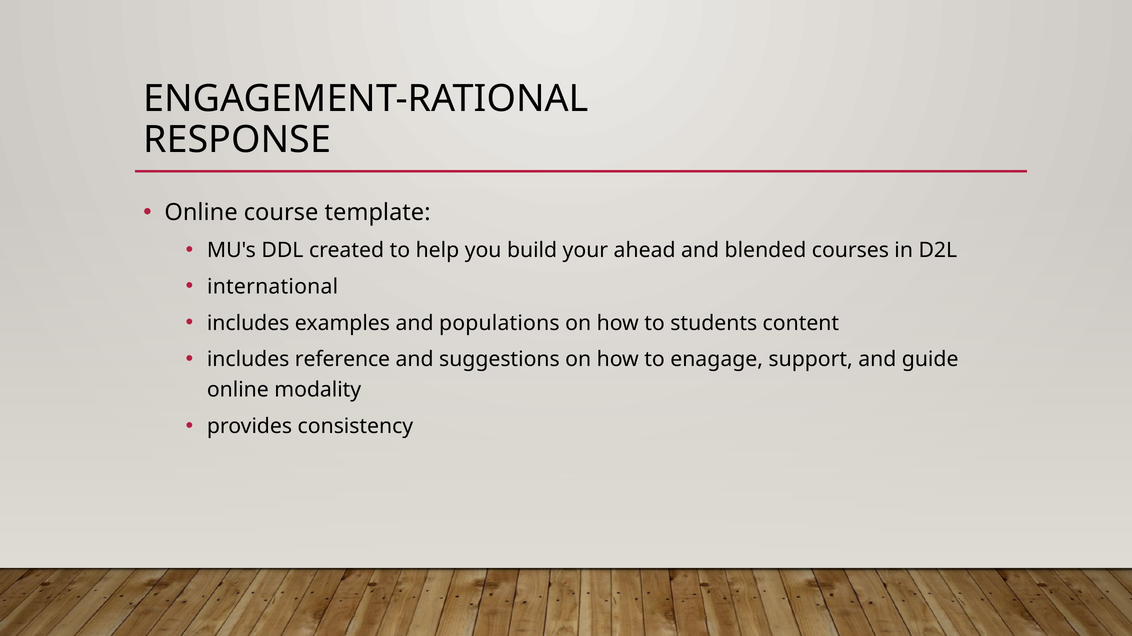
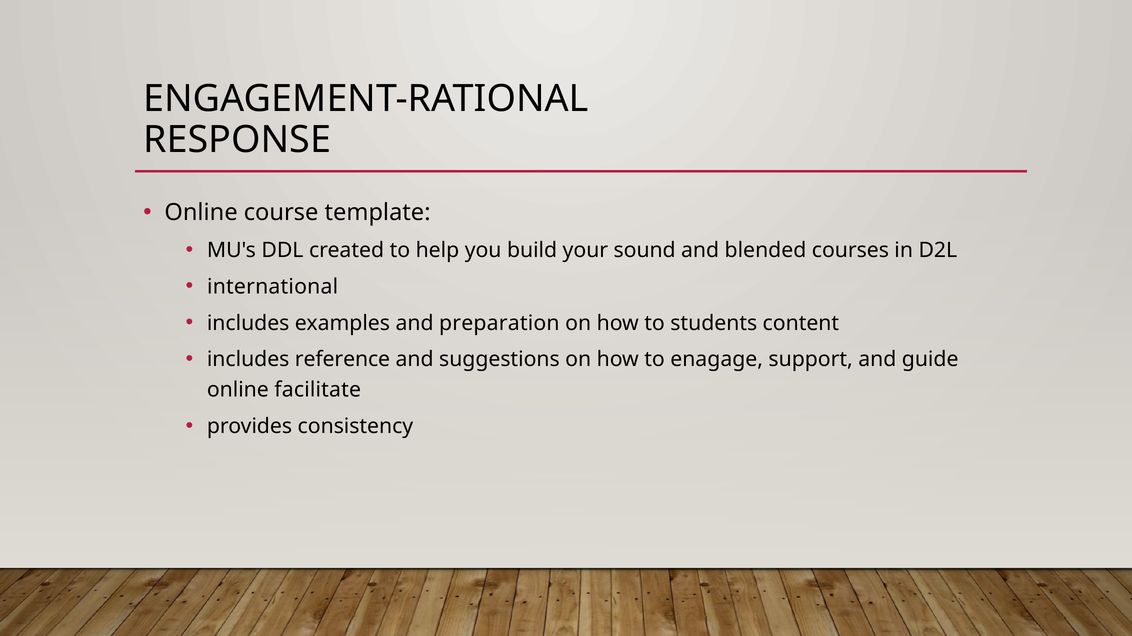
ahead: ahead -> sound
populations: populations -> preparation
modality: modality -> facilitate
